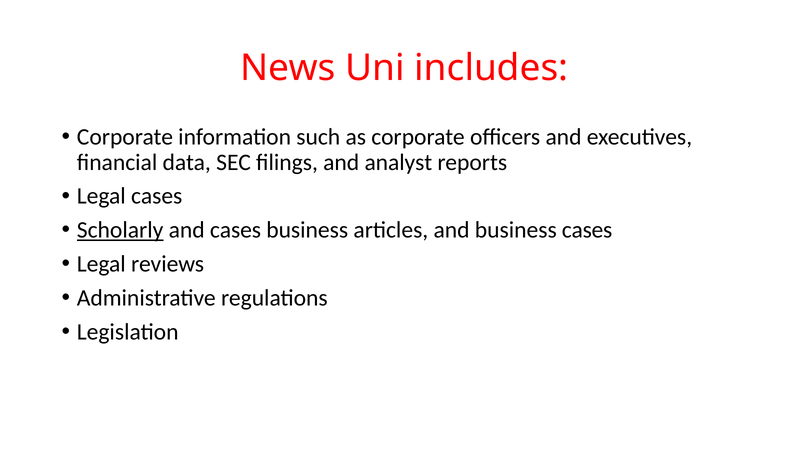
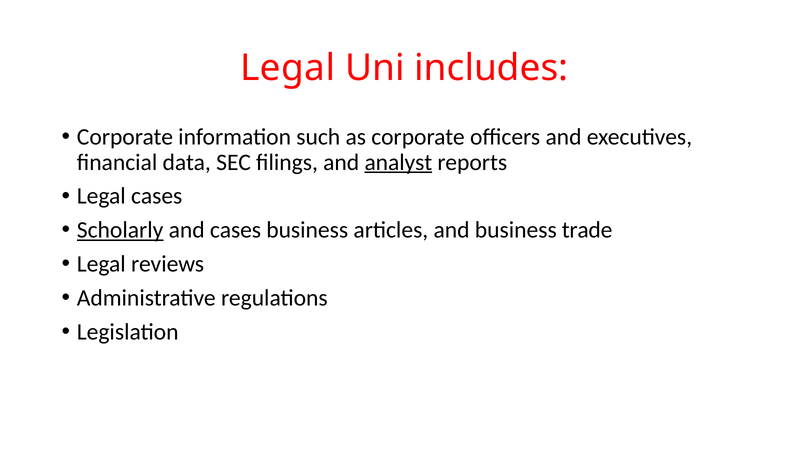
News at (288, 68): News -> Legal
analyst underline: none -> present
business cases: cases -> trade
